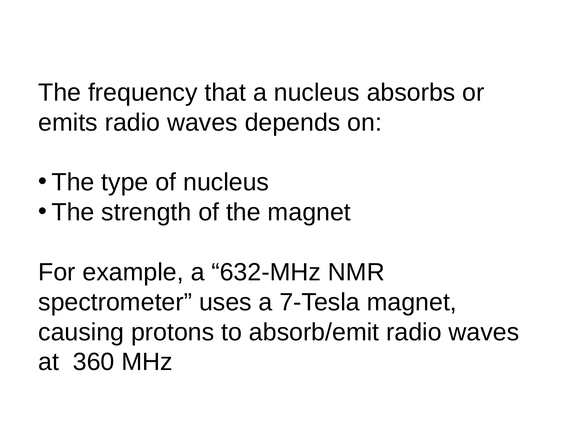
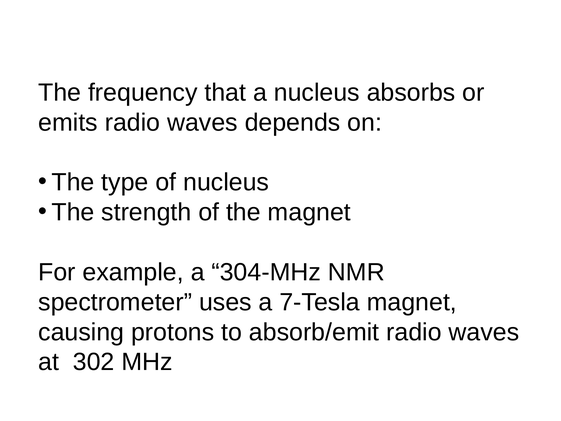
632-MHz: 632-MHz -> 304-MHz
360: 360 -> 302
